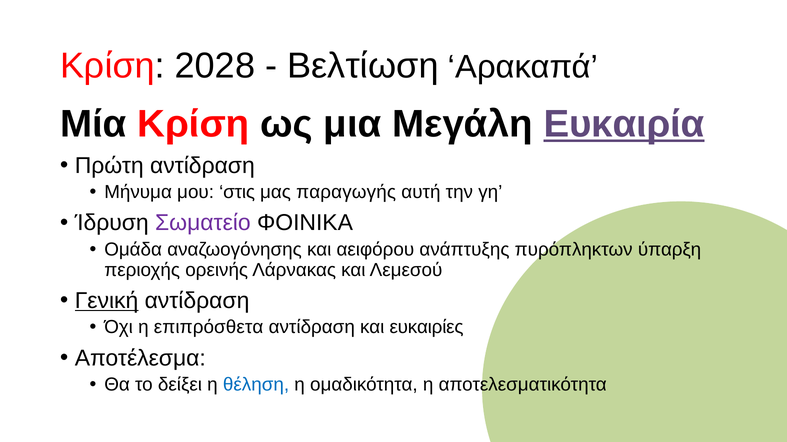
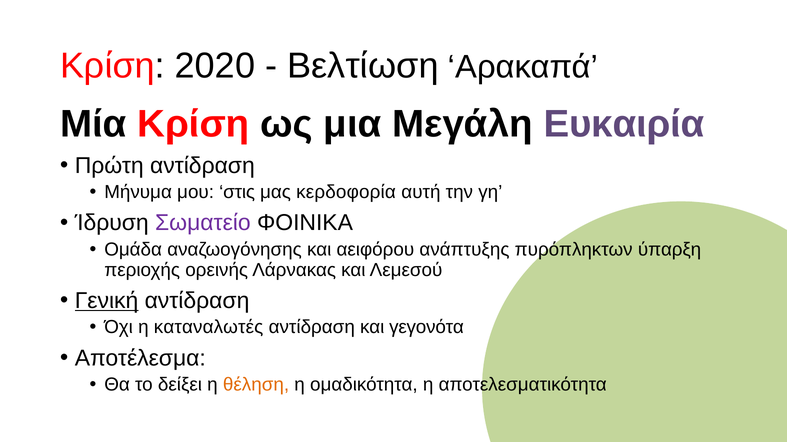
2028: 2028 -> 2020
Ευκαιρία underline: present -> none
παραγωγής: παραγωγής -> κερδοφορία
επιπρόσθετα: επιπρόσθετα -> καταναλωτές
ευκαιρίες: ευκαιρίες -> γεγονότα
θέληση colour: blue -> orange
